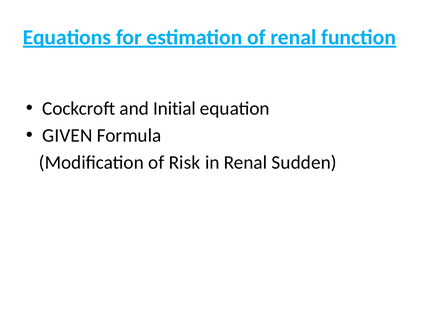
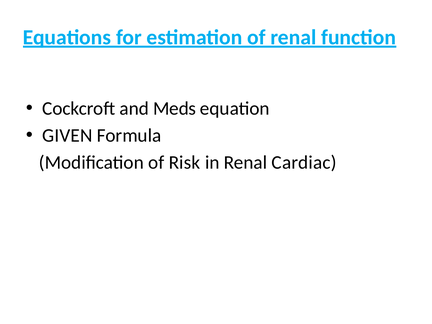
Initial: Initial -> Meds
Sudden: Sudden -> Cardiac
